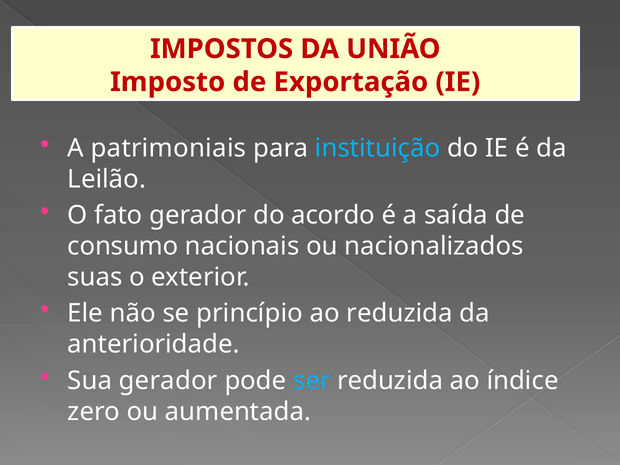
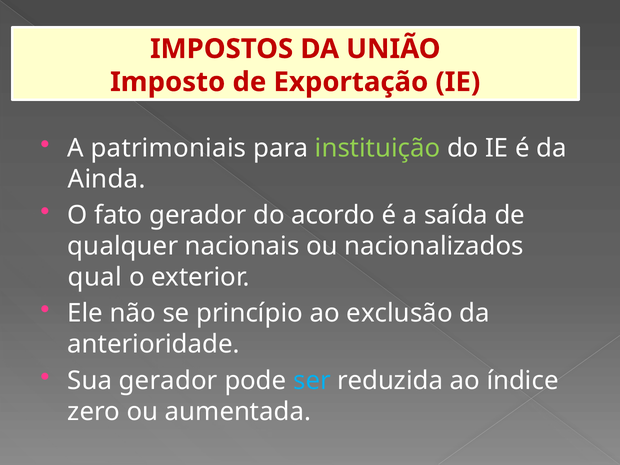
instituição colour: light blue -> light green
Leilão: Leilão -> Ainda
consumo: consumo -> qualquer
suas: suas -> qual
ao reduzida: reduzida -> exclusão
